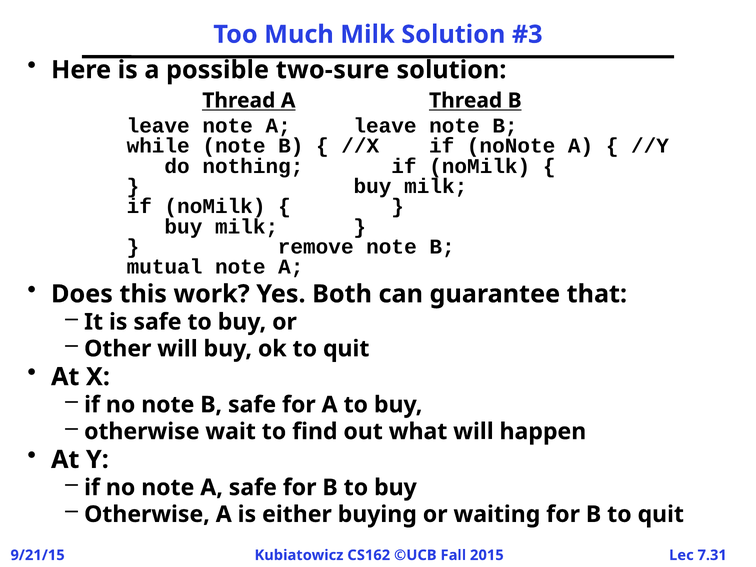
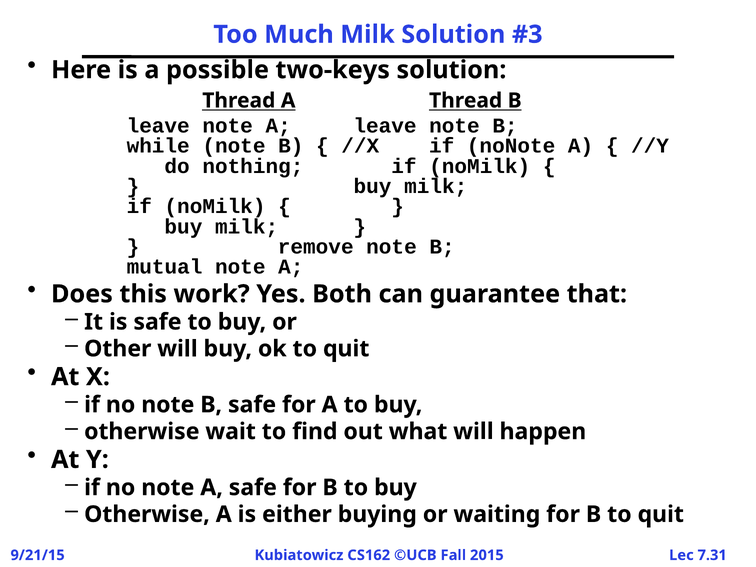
two-sure: two-sure -> two-keys
